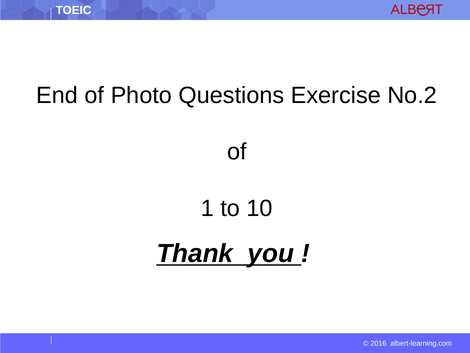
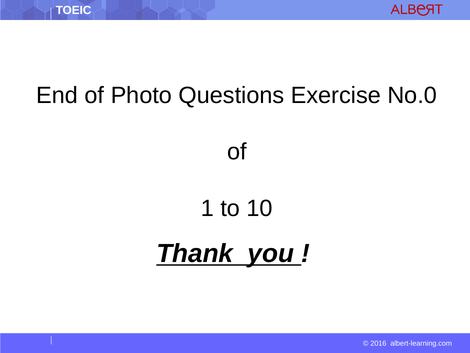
No.2: No.2 -> No.0
